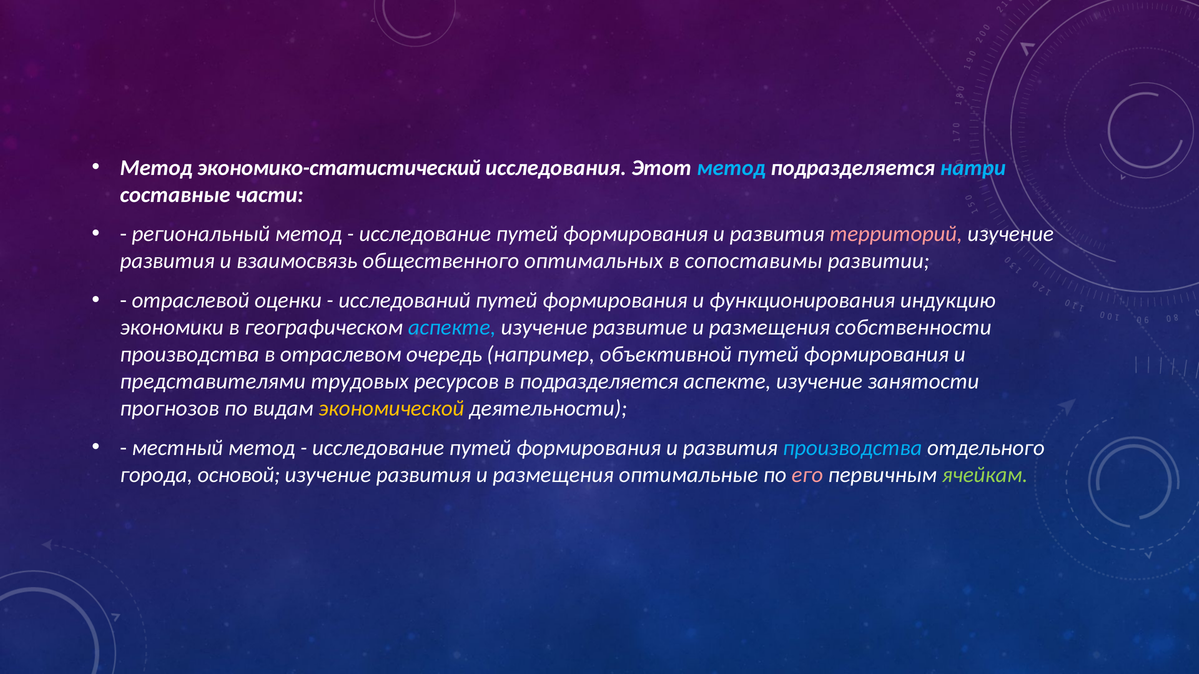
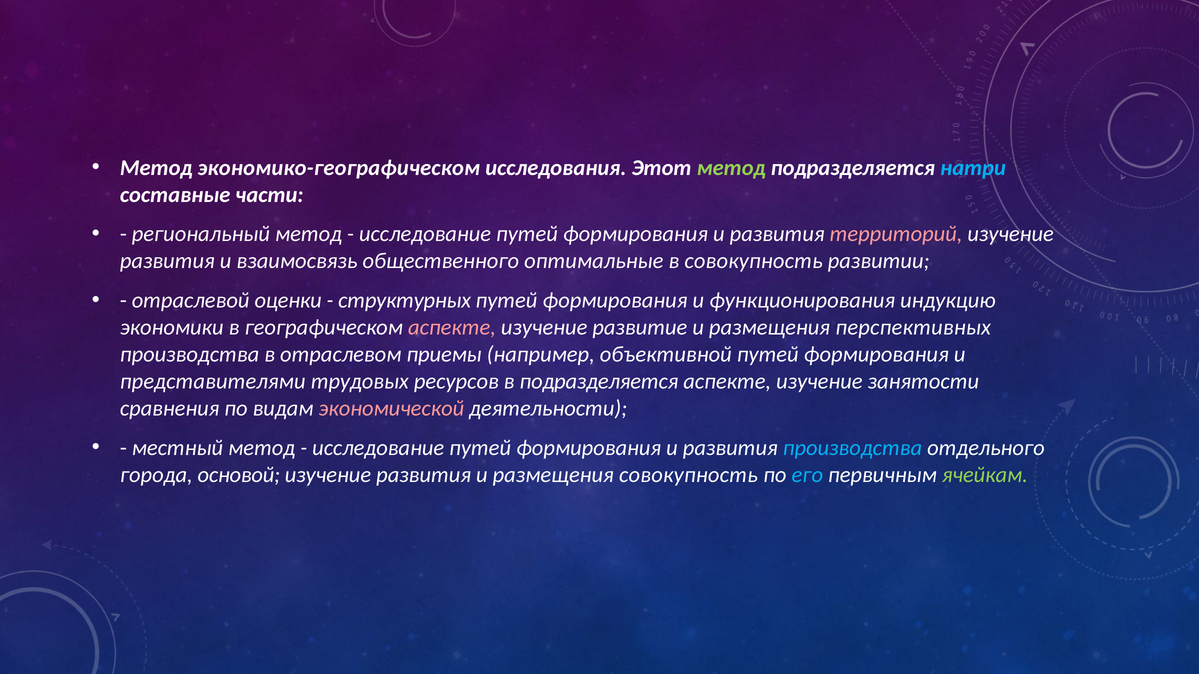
экономико-статистический: экономико-статистический -> экономико-географическом
метод at (731, 168) colour: light blue -> light green
оптимальных: оптимальных -> оптимальные
в сопоставимы: сопоставимы -> совокупность
исследований: исследований -> структурных
аспекте at (452, 328) colour: light blue -> pink
собственности: собственности -> перспективных
очередь: очередь -> приемы
прогнозов: прогнозов -> сравнения
экономической colour: yellow -> pink
размещения оптимальные: оптимальные -> совокупность
его colour: pink -> light blue
